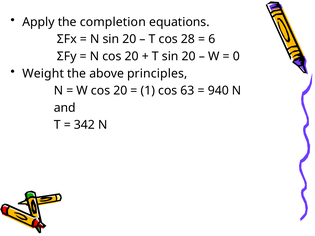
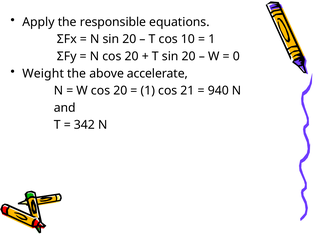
completion: completion -> responsible
28: 28 -> 10
6 at (212, 39): 6 -> 1
principles: principles -> accelerate
63: 63 -> 21
